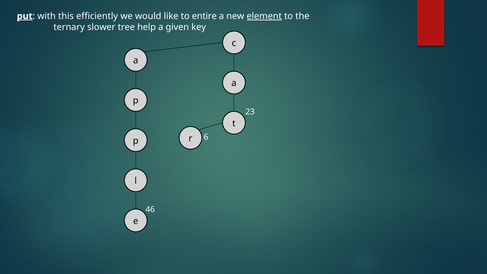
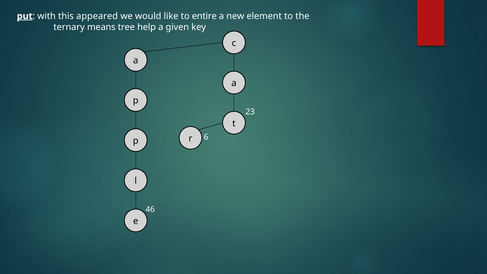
efficiently: efficiently -> appeared
element underline: present -> none
slower: slower -> means
